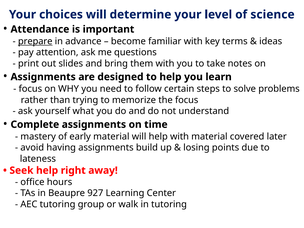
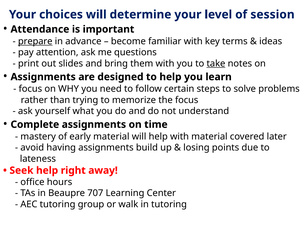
science: science -> session
take underline: none -> present
927: 927 -> 707
